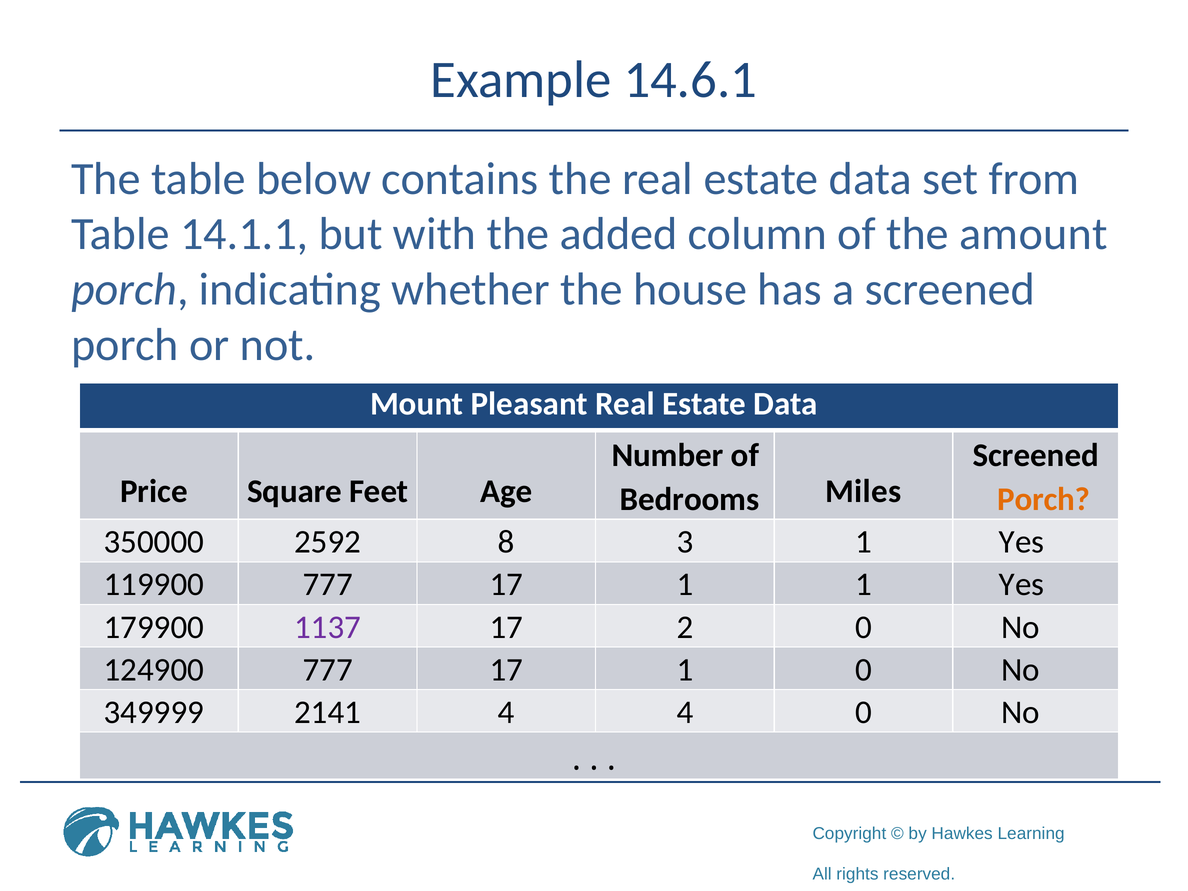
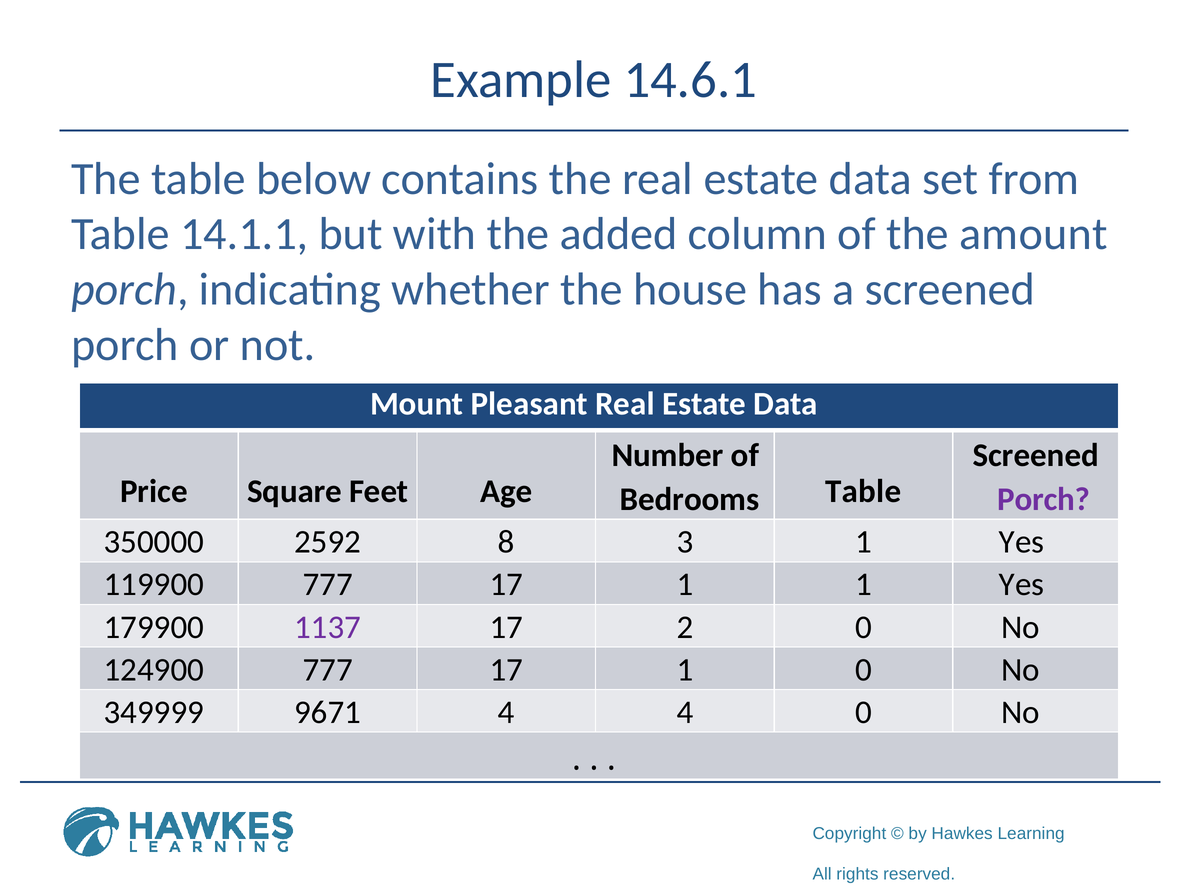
Bedrooms Miles: Miles -> Table
Porch at (1044, 500) colour: orange -> purple
2141: 2141 -> 9671
